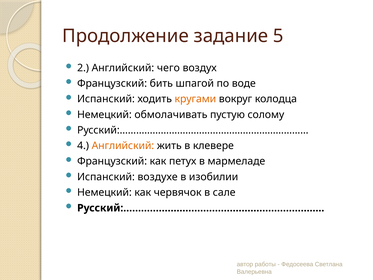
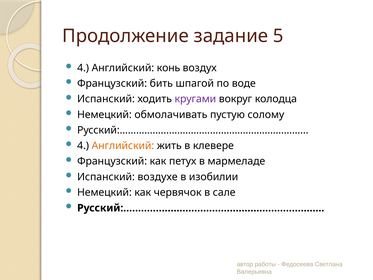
2 at (83, 68): 2 -> 4
чего: чего -> конь
кругами colour: orange -> purple
